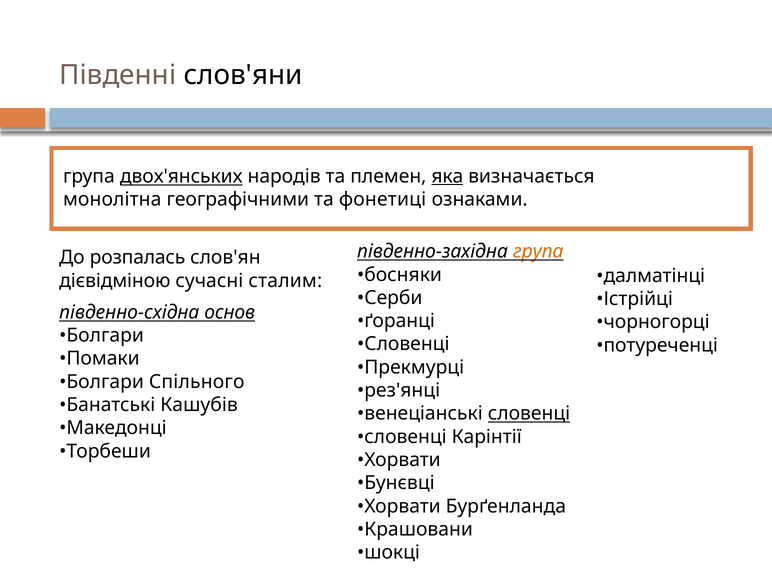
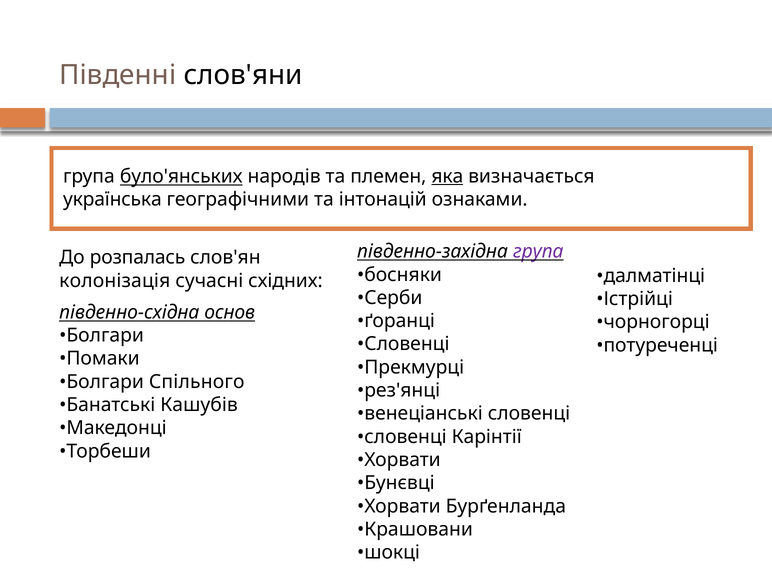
двох'янських: двох'янських -> було'янських
монолітна: монолітна -> українська
фонетиці: фонетиці -> інтонацій
група at (538, 251) colour: orange -> purple
дієвідміною: дієвідміною -> колонізація
сталим: сталим -> східних
словенці at (529, 414) underline: present -> none
